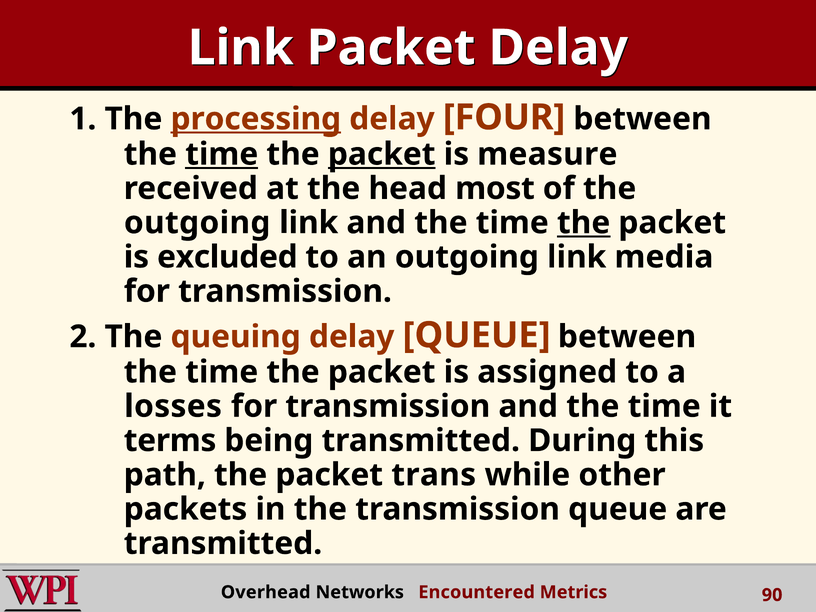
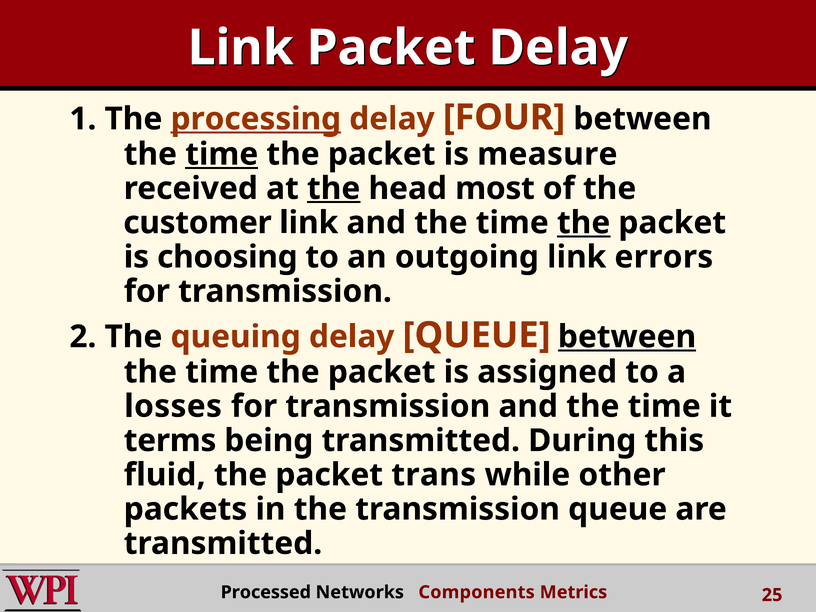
packet at (382, 154) underline: present -> none
the at (334, 188) underline: none -> present
outgoing at (197, 223): outgoing -> customer
excluded: excluded -> choosing
media: media -> errors
between at (627, 337) underline: none -> present
path: path -> fluid
Overhead: Overhead -> Processed
Encountered: Encountered -> Components
90: 90 -> 25
